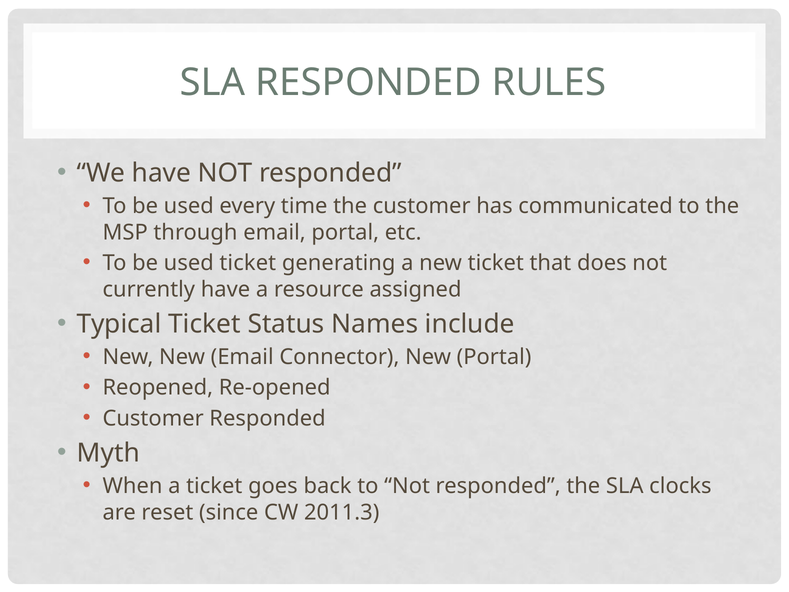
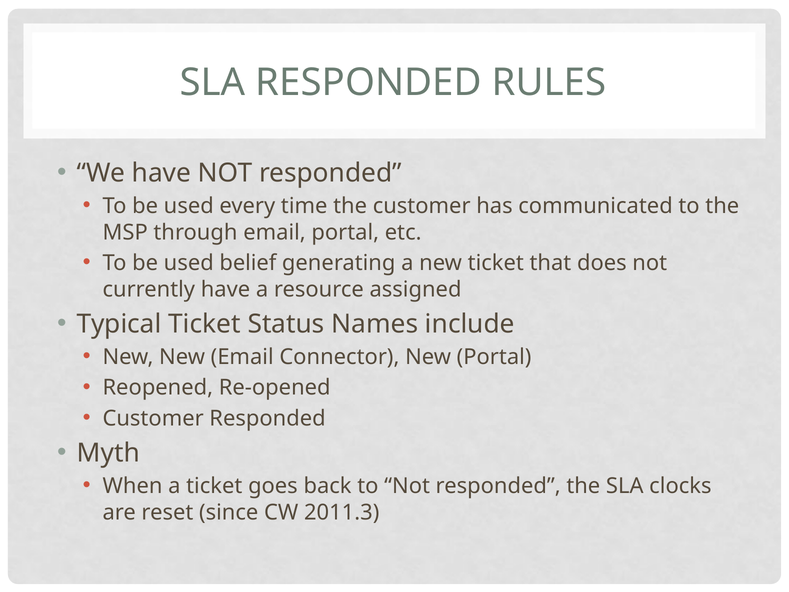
used ticket: ticket -> belief
